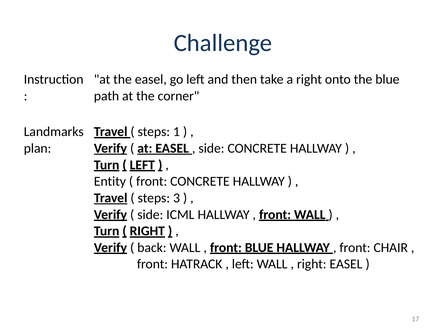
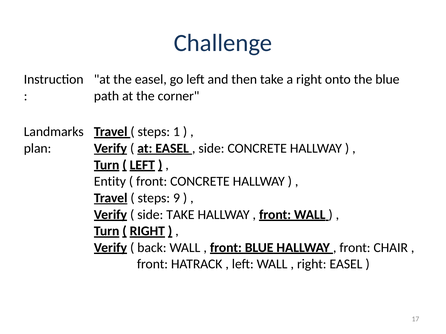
3: 3 -> 9
side ICML: ICML -> TAKE
